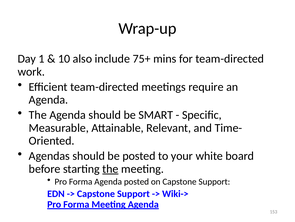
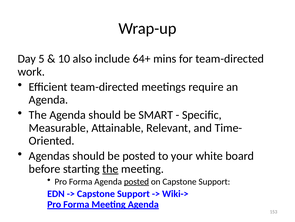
1: 1 -> 5
75+: 75+ -> 64+
posted at (136, 181) underline: none -> present
